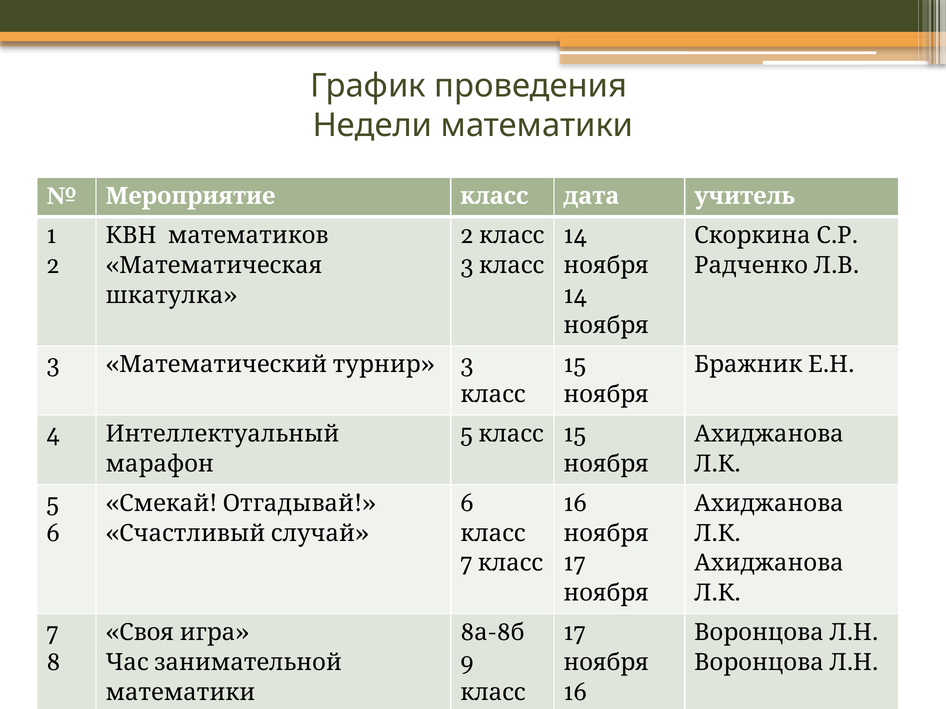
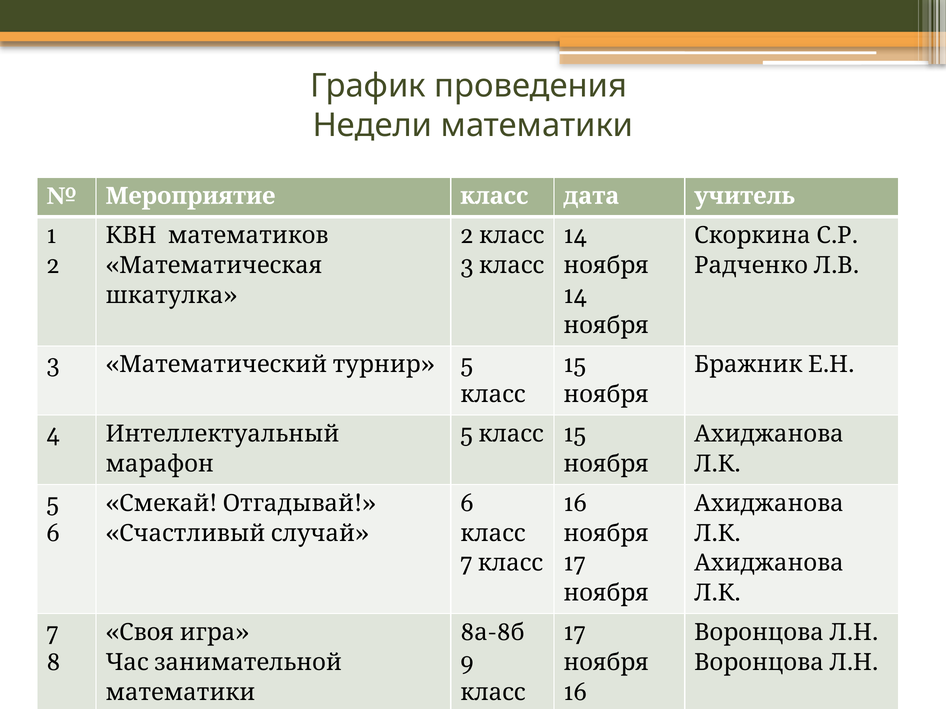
3 at (467, 365): 3 -> 5
